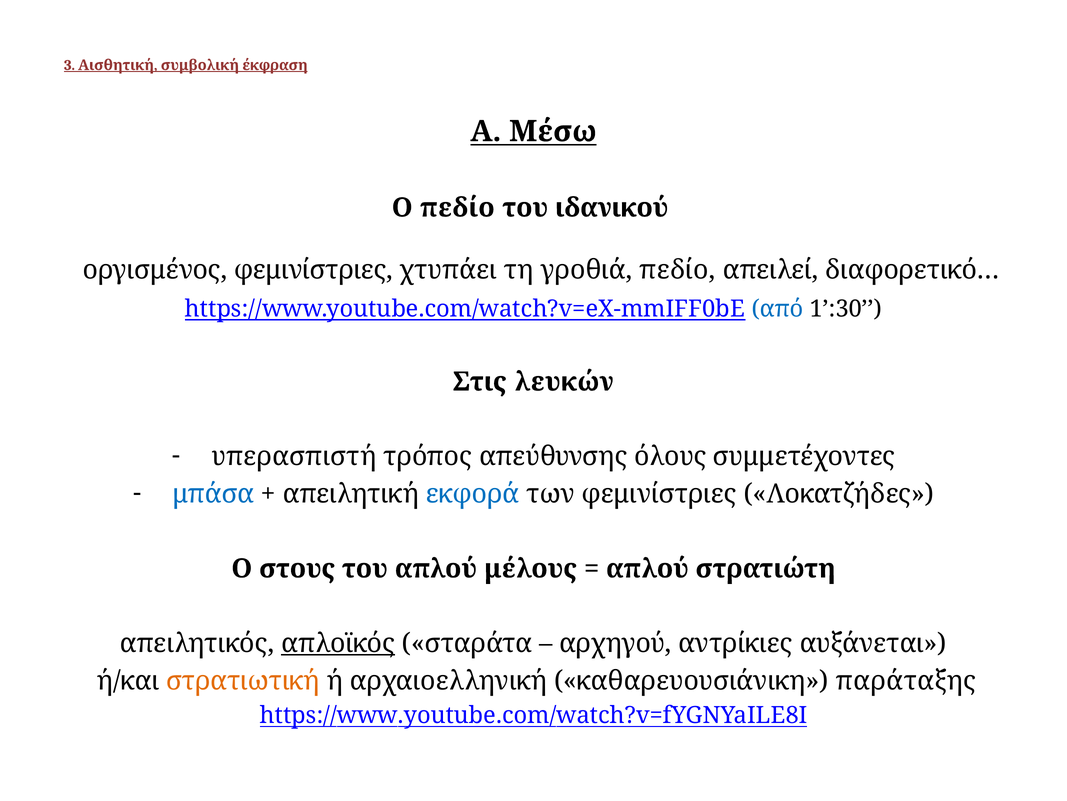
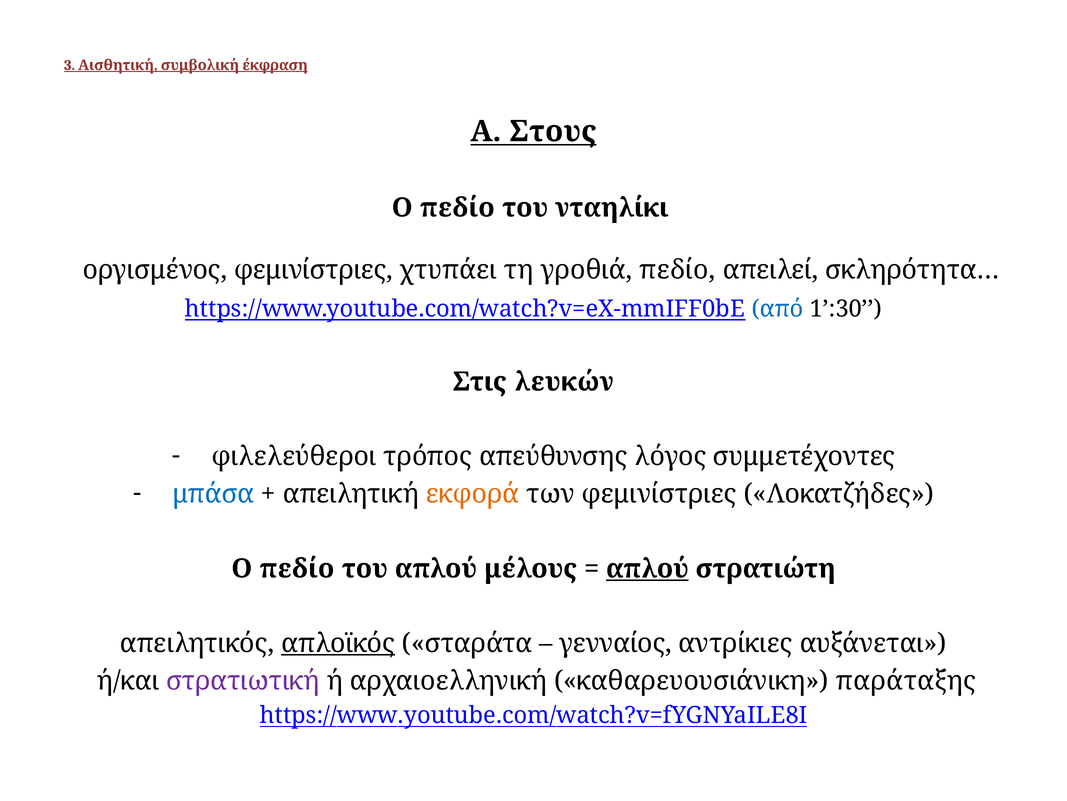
Μέσω: Μέσω -> Στους
ιδανικού: ιδανικού -> νταηλίκι
διαφορετικό…: διαφορετικό… -> σκληρότητα…
υπερασπιστή: υπερασπιστή -> φιλελεύθεροι
όλους: όλους -> λόγος
εκφορά colour: blue -> orange
στους at (297, 568): στους -> πεδίο
απλού at (647, 568) underline: none -> present
αρχηγού: αρχηγού -> γενναίος
στρατιωτική colour: orange -> purple
